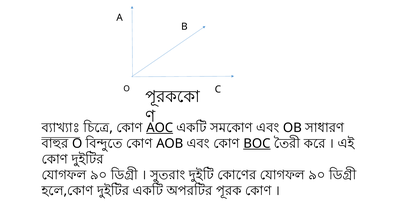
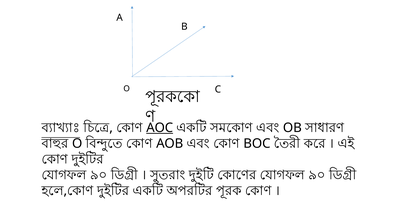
BOC underline: present -> none
